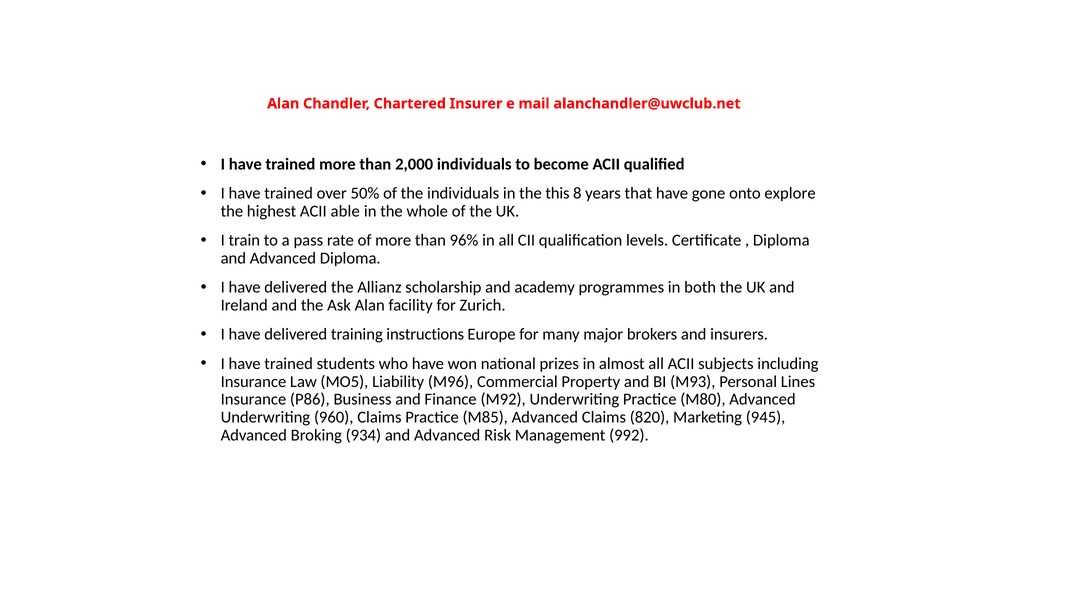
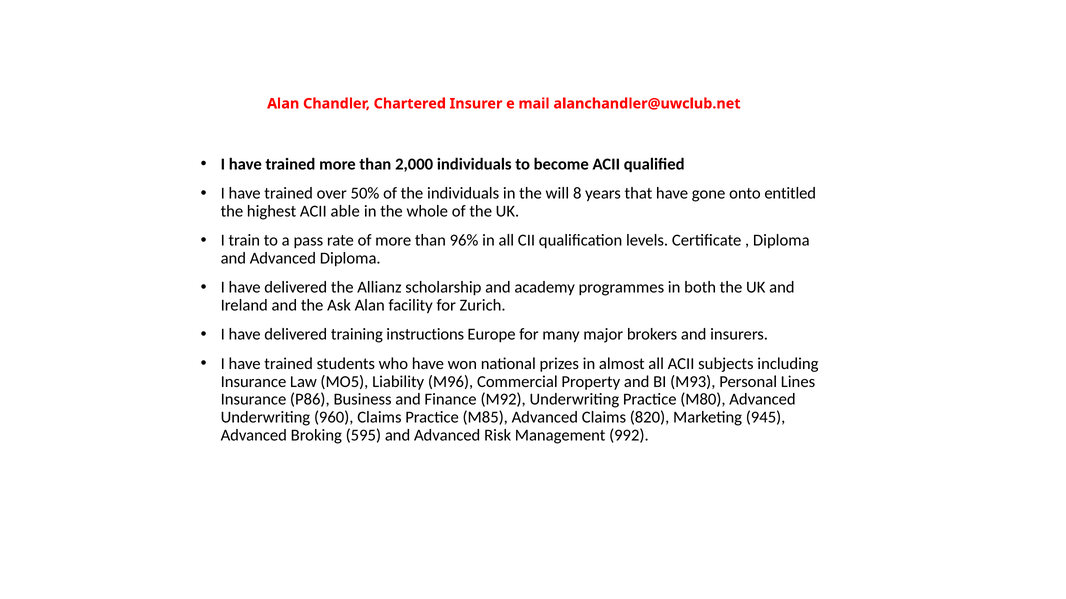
this: this -> will
explore: explore -> entitled
934: 934 -> 595
